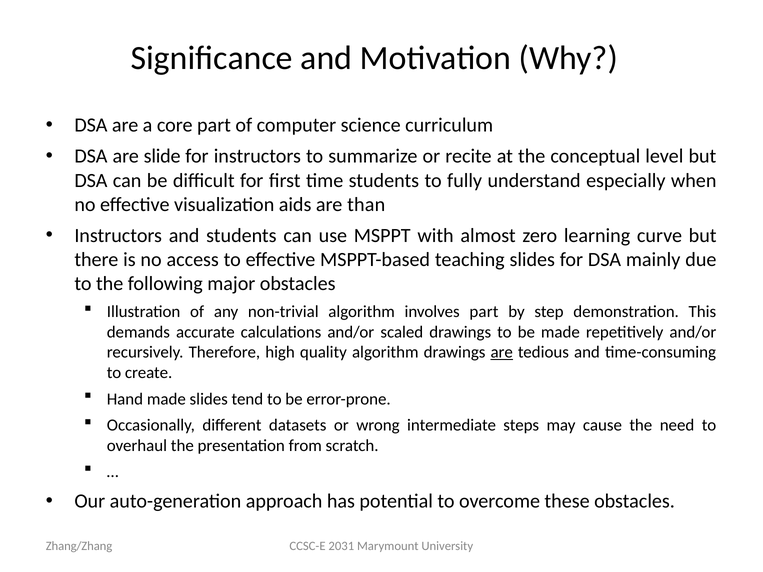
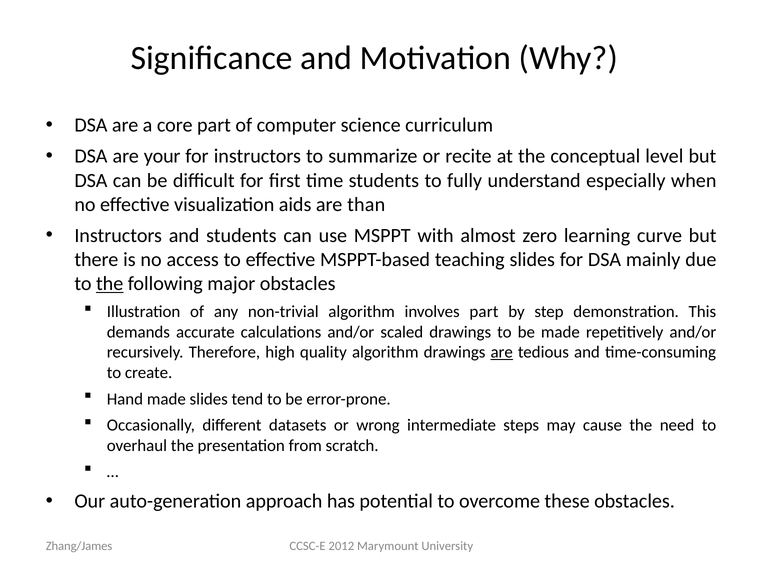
slide: slide -> your
the at (110, 284) underline: none -> present
Zhang/Zhang: Zhang/Zhang -> Zhang/James
2031: 2031 -> 2012
